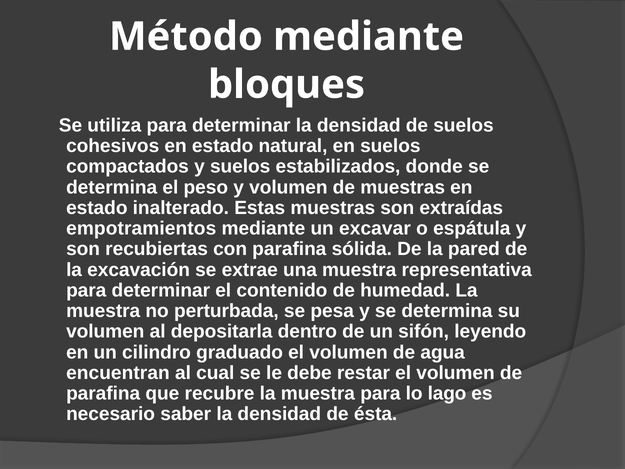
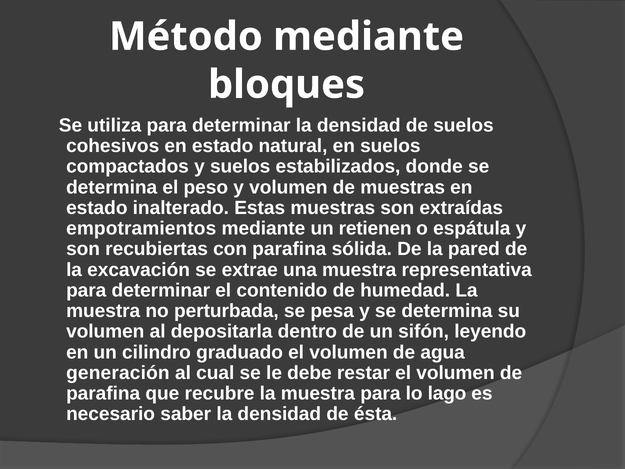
excavar: excavar -> retienen
encuentran: encuentran -> generación
